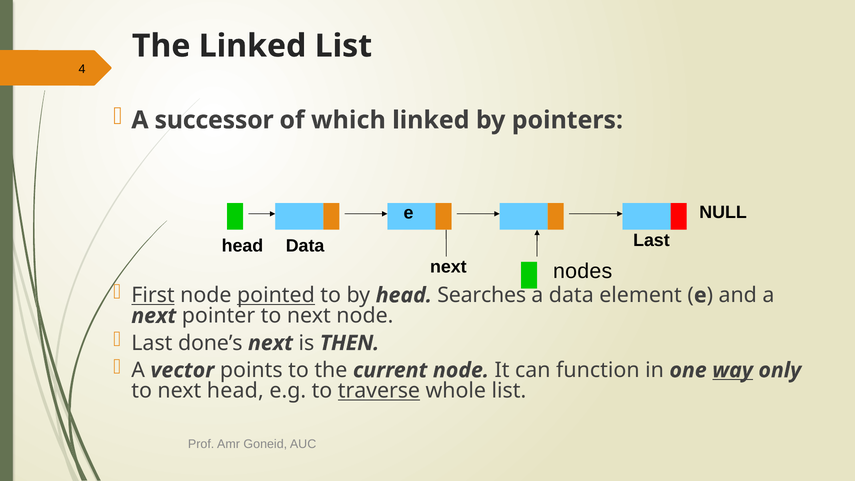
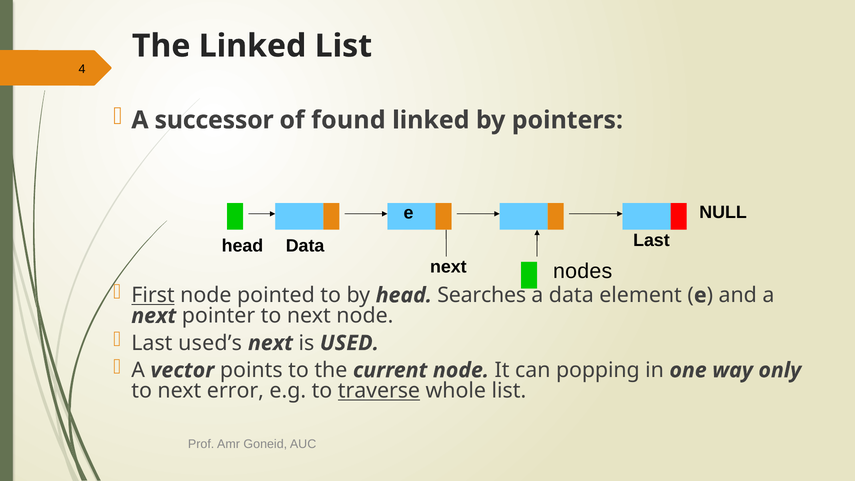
which: which -> found
pointed underline: present -> none
done’s: done’s -> used’s
THEN: THEN -> USED
function: function -> popping
way underline: present -> none
next head: head -> error
